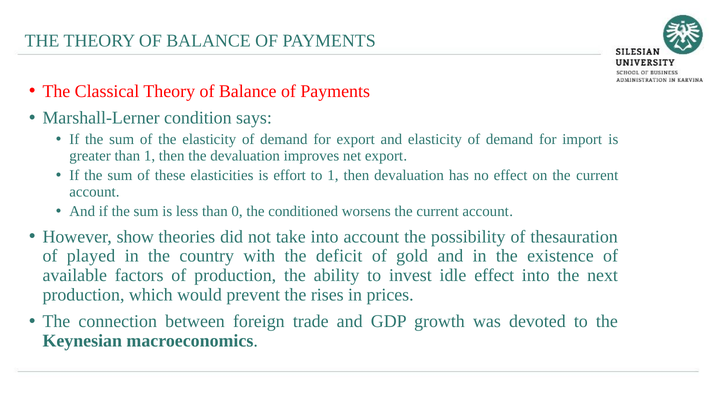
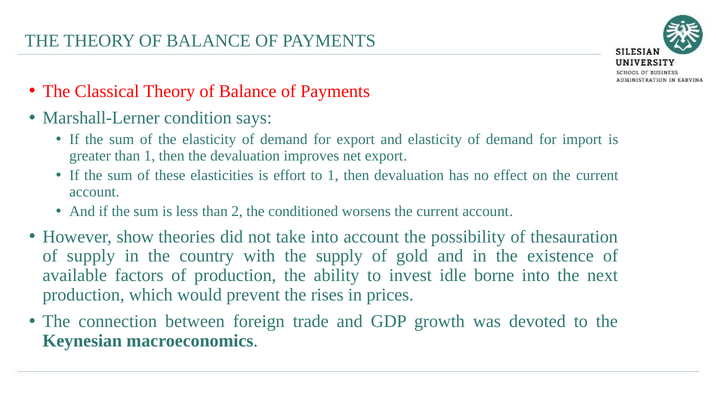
0: 0 -> 2
of played: played -> supply
the deficit: deficit -> supply
idle effect: effect -> borne
